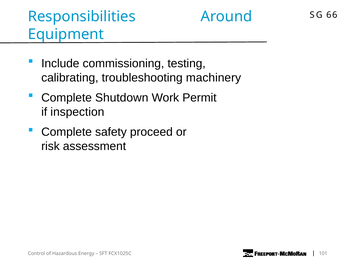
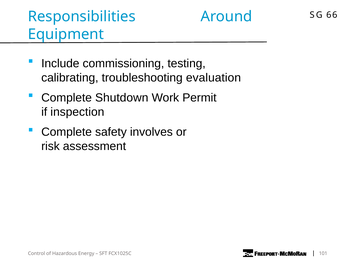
machinery: machinery -> evaluation
proceed: proceed -> involves
